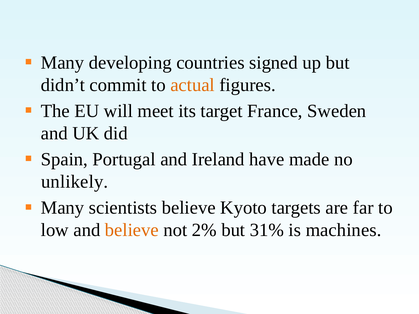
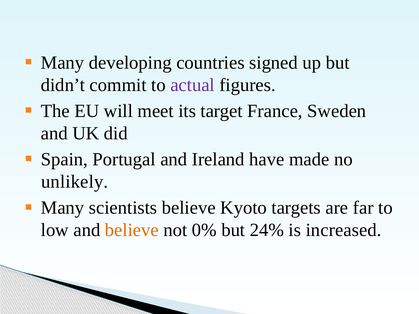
actual colour: orange -> purple
2%: 2% -> 0%
31%: 31% -> 24%
machines: machines -> increased
